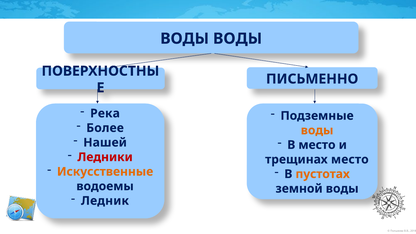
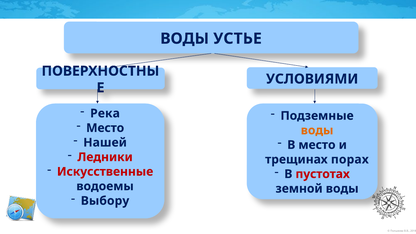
ВОДЫ ВОДЫ: ВОДЫ -> УСТЬЕ
ПИСЬМЕННО: ПИСЬМЕННО -> УСЛОВИЯМИ
Более at (105, 128): Более -> Место
трещинах место: место -> порах
Искусственные colour: orange -> red
пустотах colour: orange -> red
Ледник: Ледник -> Выбору
